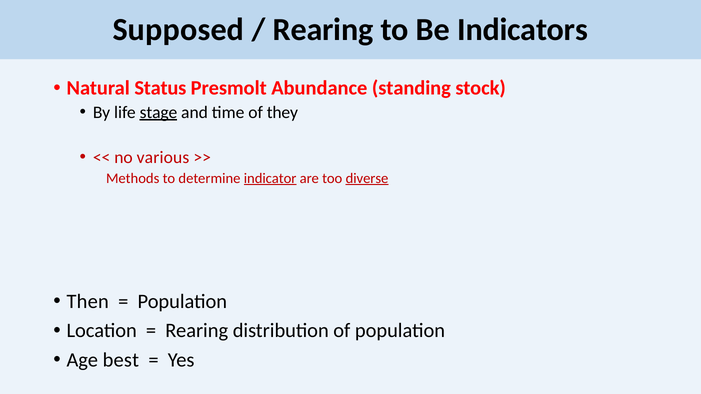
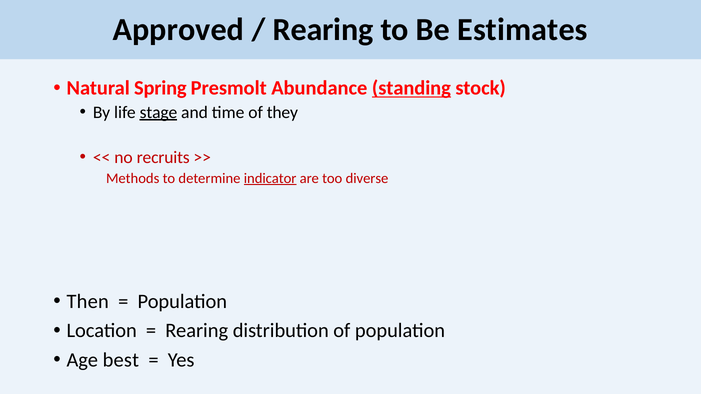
Supposed: Supposed -> Approved
Indicators: Indicators -> Estimates
Status: Status -> Spring
standing underline: none -> present
various: various -> recruits
diverse underline: present -> none
